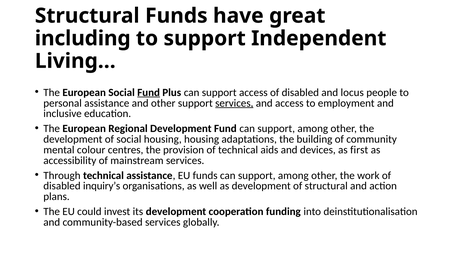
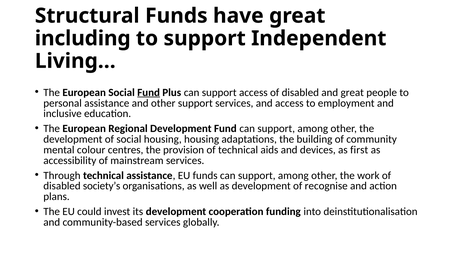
and locus: locus -> great
services at (234, 103) underline: present -> none
inquiry’s: inquiry’s -> society’s
of structural: structural -> recognise
